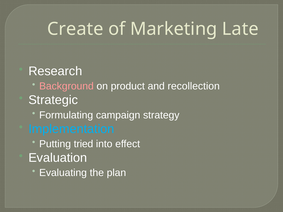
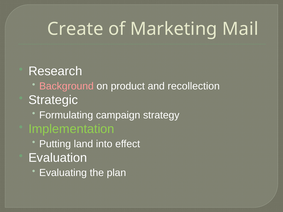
Late: Late -> Mail
Implementation colour: light blue -> light green
tried: tried -> land
